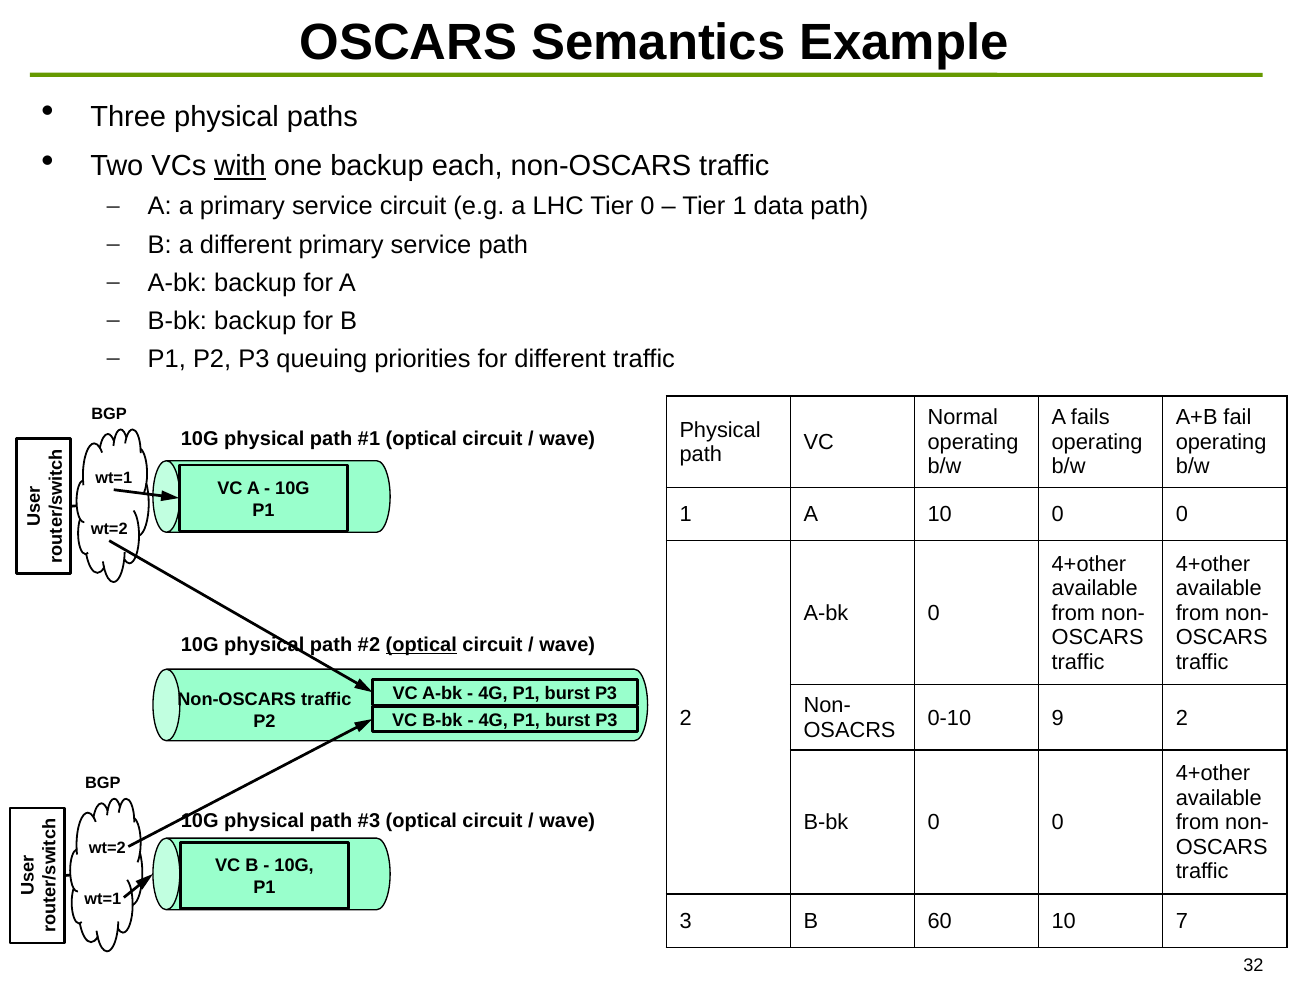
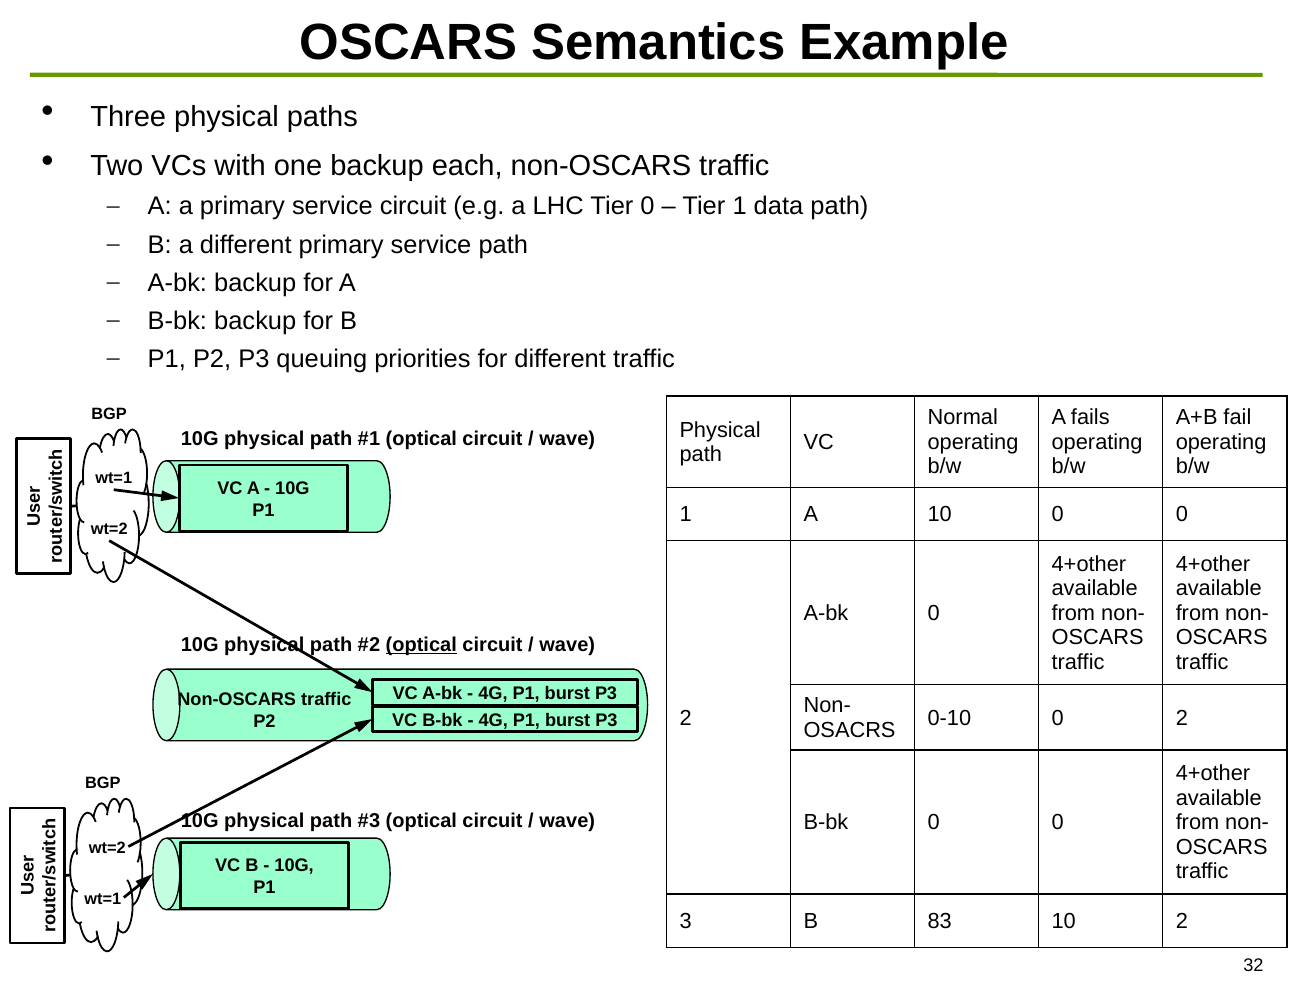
with underline: present -> none
0-10 9: 9 -> 0
60: 60 -> 83
10 7: 7 -> 2
